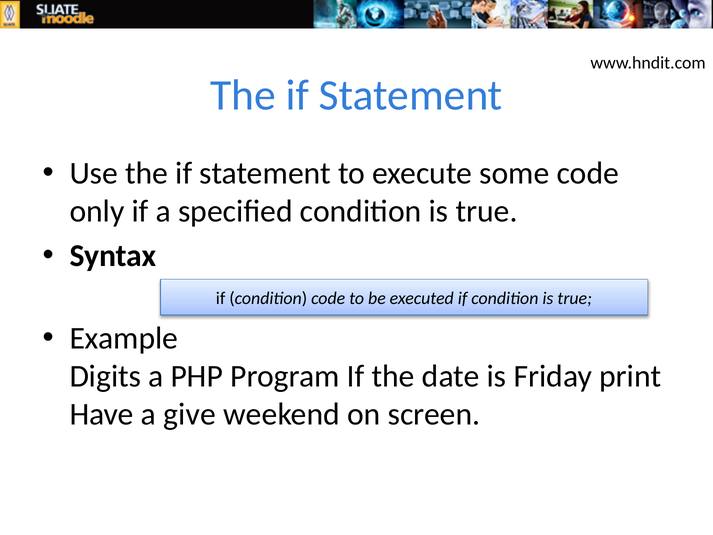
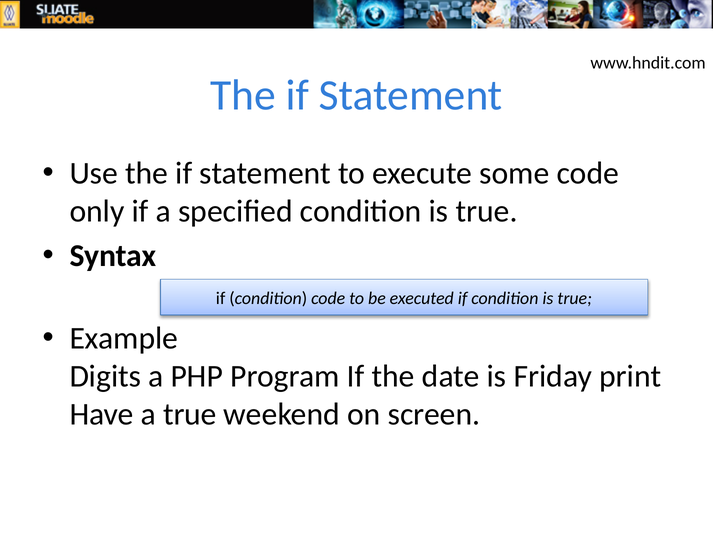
a give: give -> true
